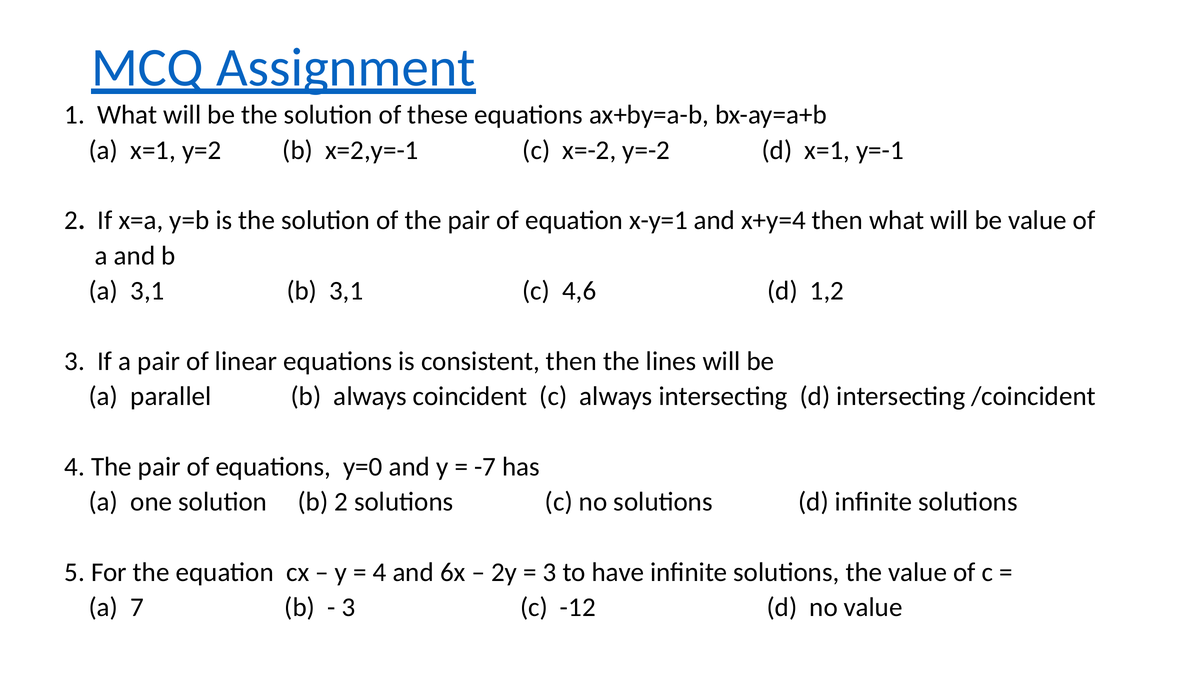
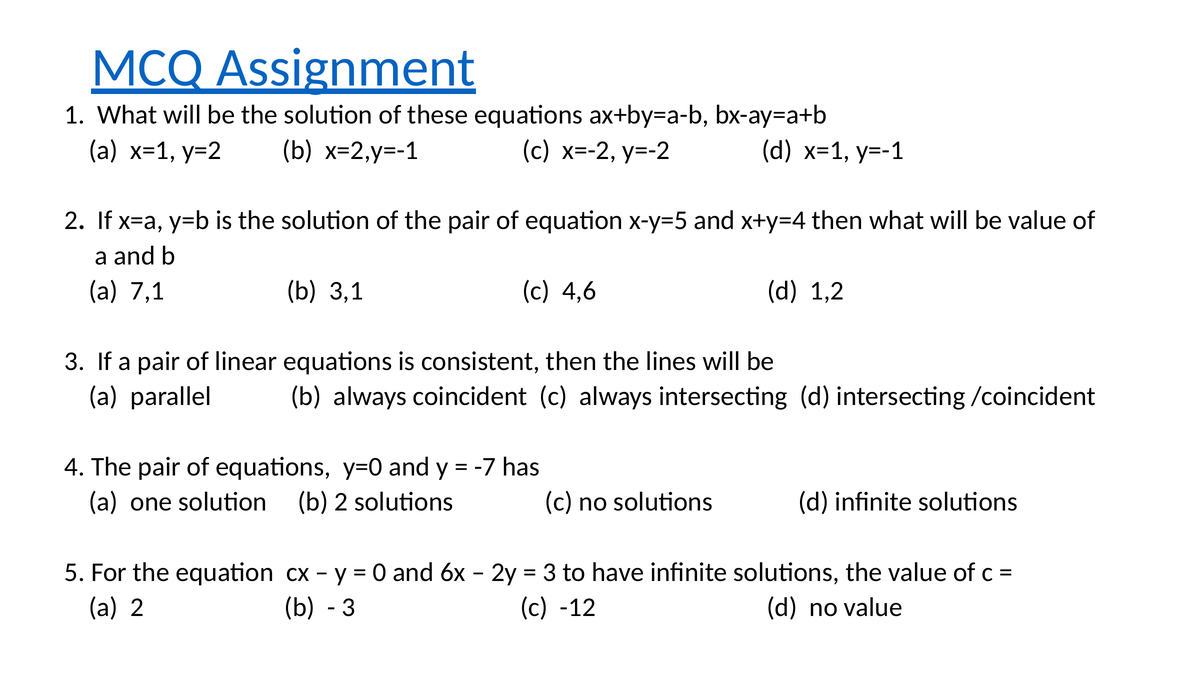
x-y=1: x-y=1 -> x-y=5
a 3,1: 3,1 -> 7,1
4 at (380, 572): 4 -> 0
a 7: 7 -> 2
